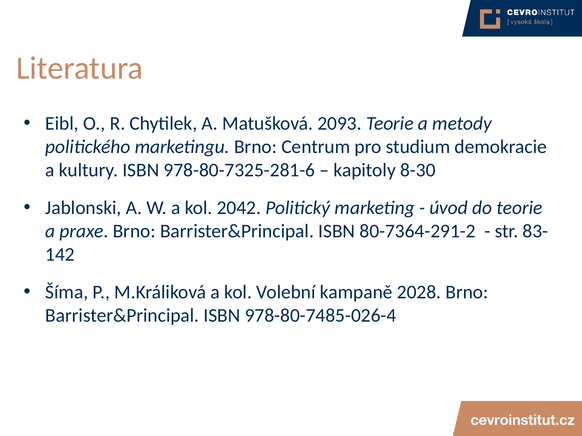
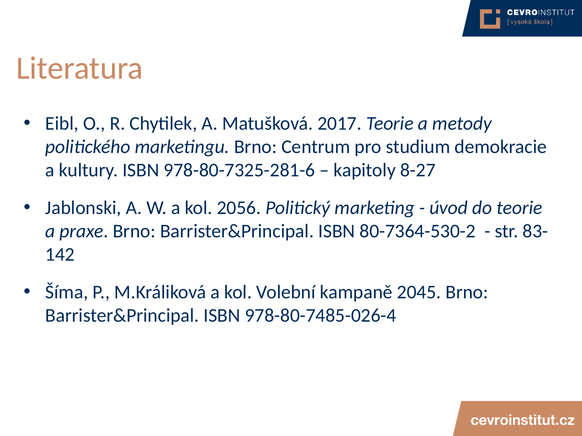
2093: 2093 -> 2017
8-30: 8-30 -> 8-27
2042: 2042 -> 2056
80-7364-291-2: 80-7364-291-2 -> 80-7364-530-2
2028: 2028 -> 2045
